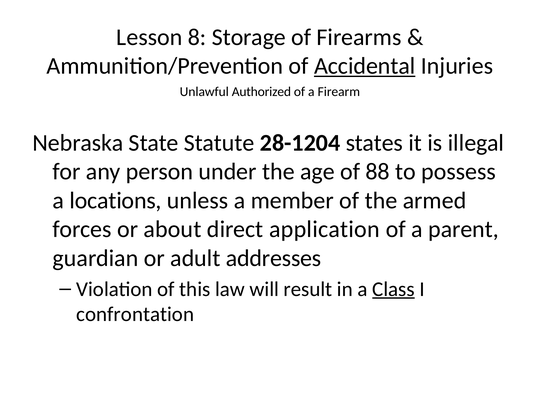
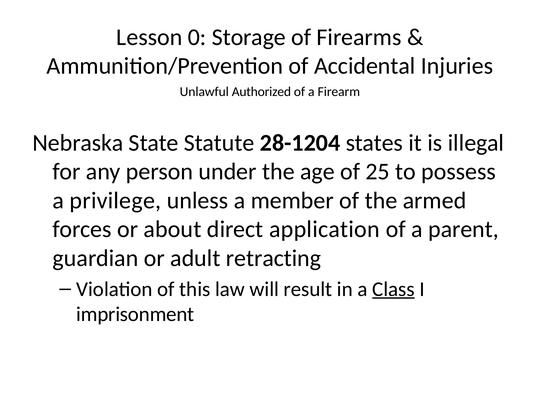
8: 8 -> 0
Accidental underline: present -> none
88: 88 -> 25
locations: locations -> privilege
addresses: addresses -> retracting
confrontation: confrontation -> imprisonment
